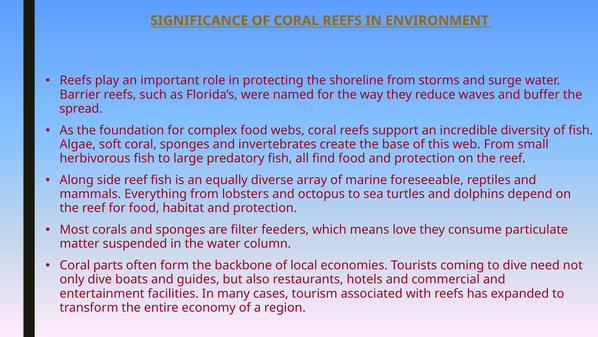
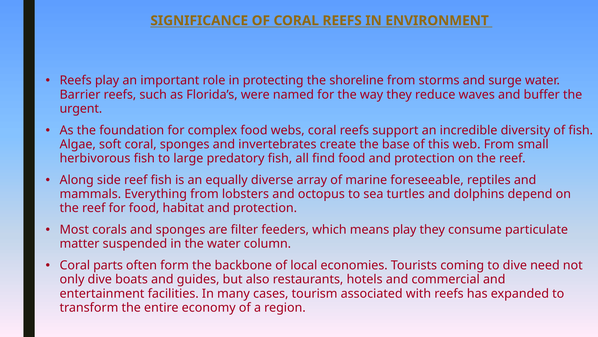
spread: spread -> urgent
means love: love -> play
